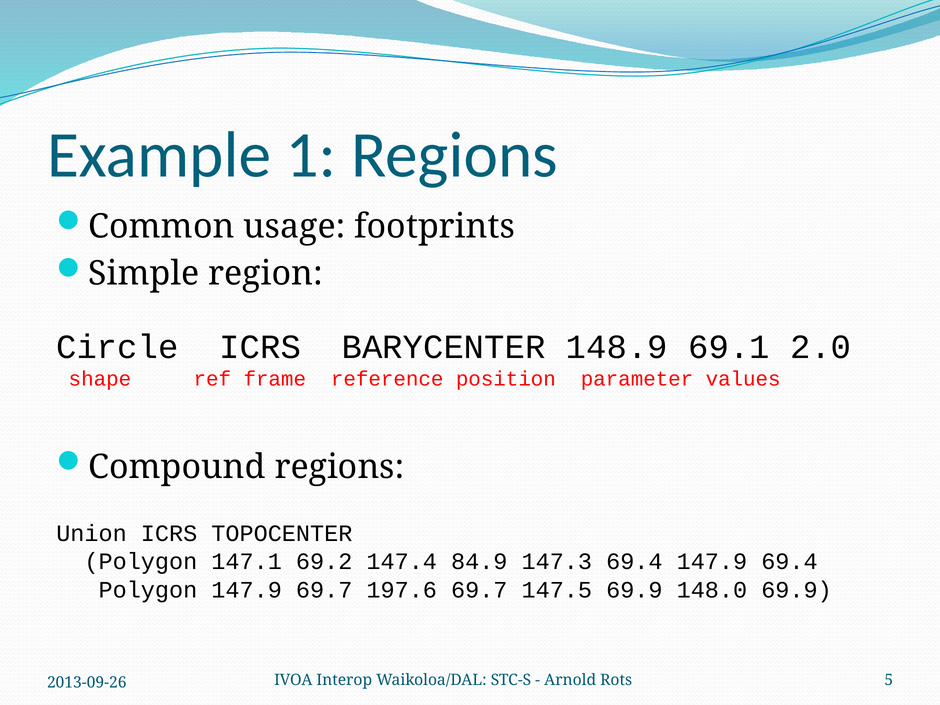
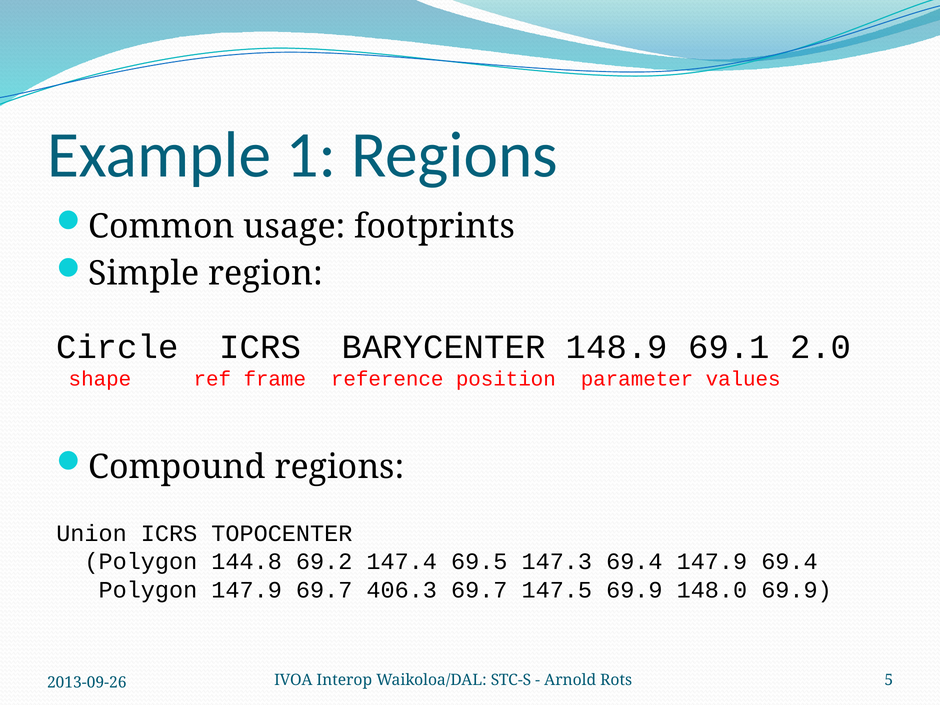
147.1: 147.1 -> 144.8
84.9: 84.9 -> 69.5
197.6: 197.6 -> 406.3
